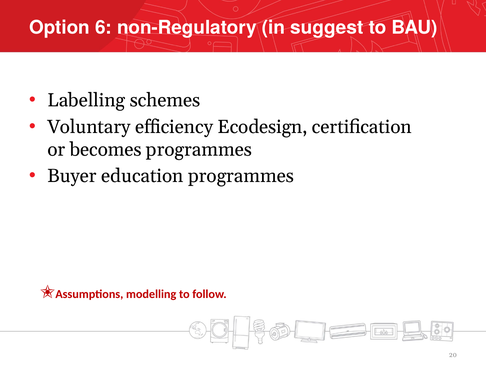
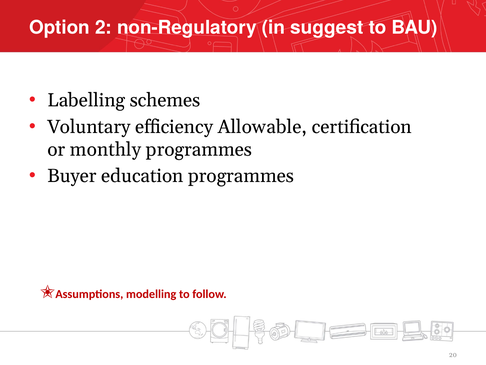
6: 6 -> 2
Ecodesign: Ecodesign -> Allowable
becomes: becomes -> monthly
